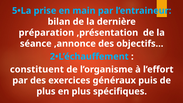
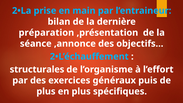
5•La: 5•La -> 2•La
constituent: constituent -> structurales
